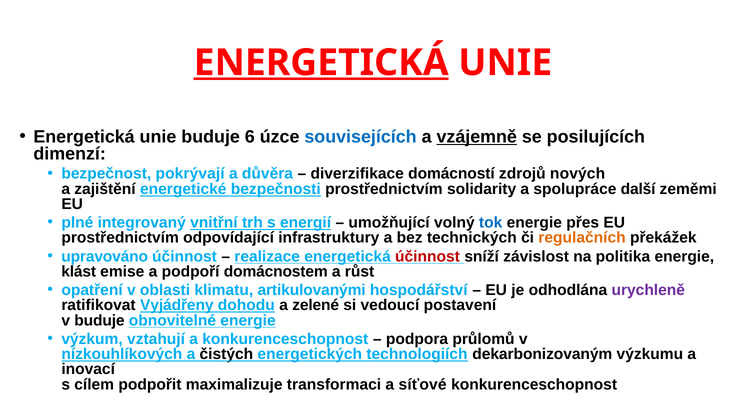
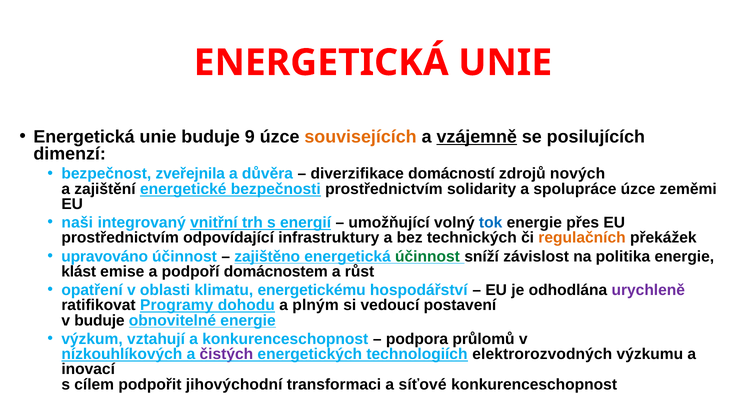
ENERGETICKÁ at (321, 63) underline: present -> none
6: 6 -> 9
souvisejících colour: blue -> orange
pokrývají: pokrývají -> zveřejnila
spolupráce další: další -> úzce
plné: plné -> naši
realizace: realizace -> zajištěno
účinnost at (427, 256) colour: red -> green
artikulovanými: artikulovanými -> energetickému
Vyjádřeny: Vyjádřeny -> Programy
zelené: zelené -> plným
čistých colour: black -> purple
dekarbonizovaným: dekarbonizovaným -> elektrorozvodných
maximalizuje: maximalizuje -> jihovýchodní
